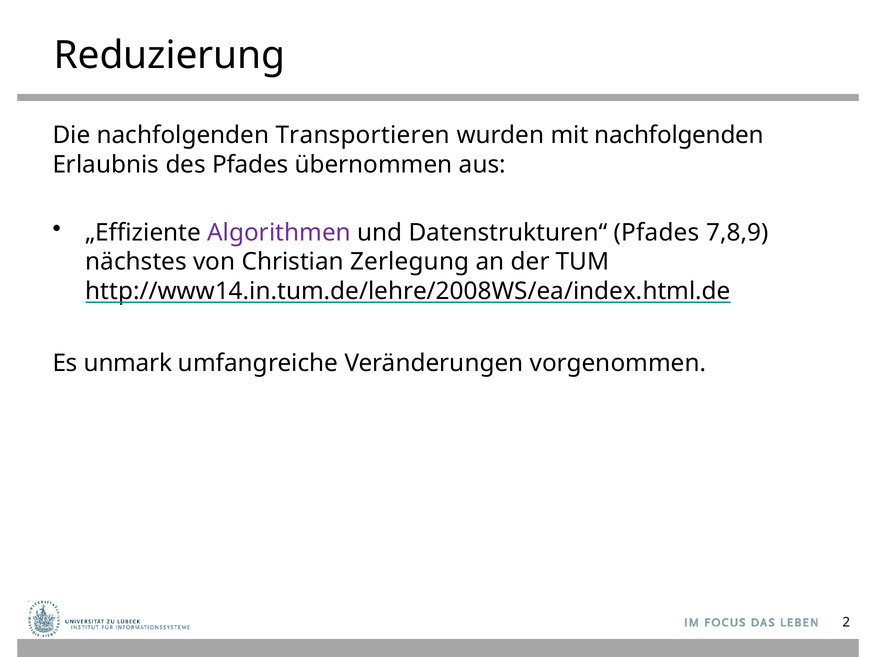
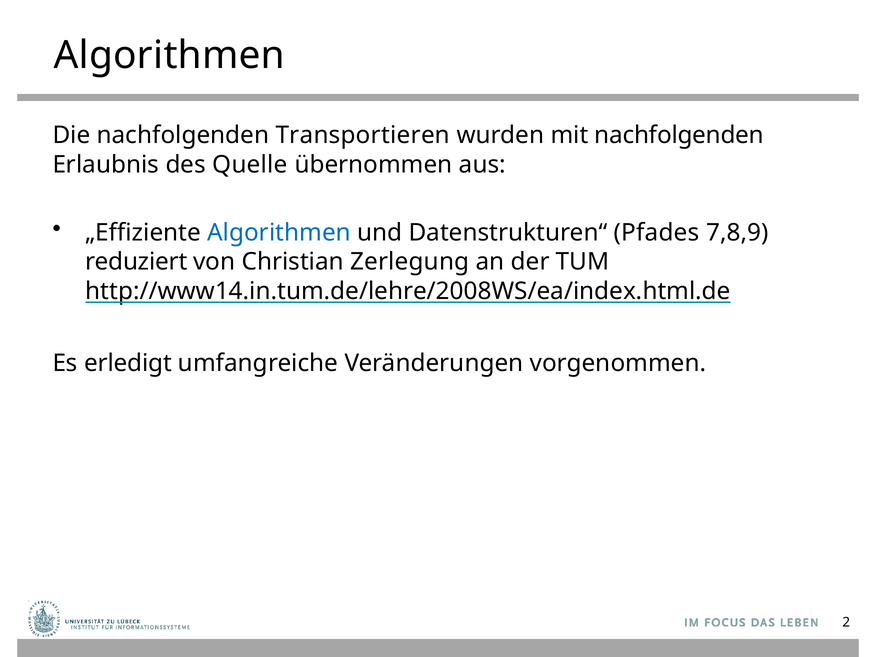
Reduzierung at (169, 55): Reduzierung -> Algorithmen
des Pfades: Pfades -> Quelle
Algorithmen at (279, 233) colour: purple -> blue
nächstes: nächstes -> reduziert
unmark: unmark -> erledigt
